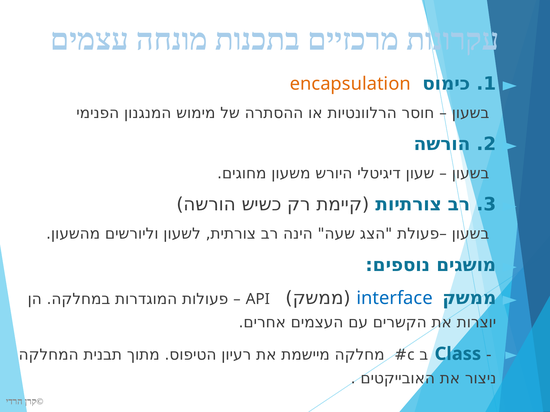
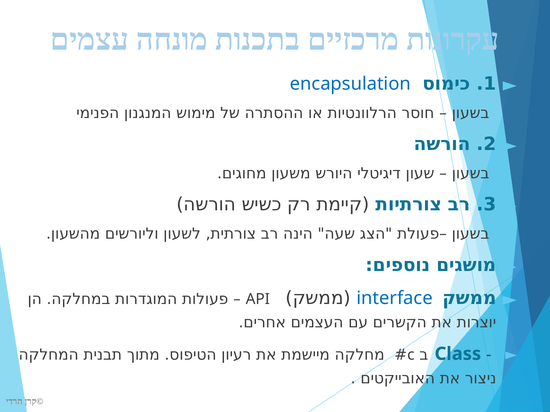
encapsulation colour: orange -> blue
